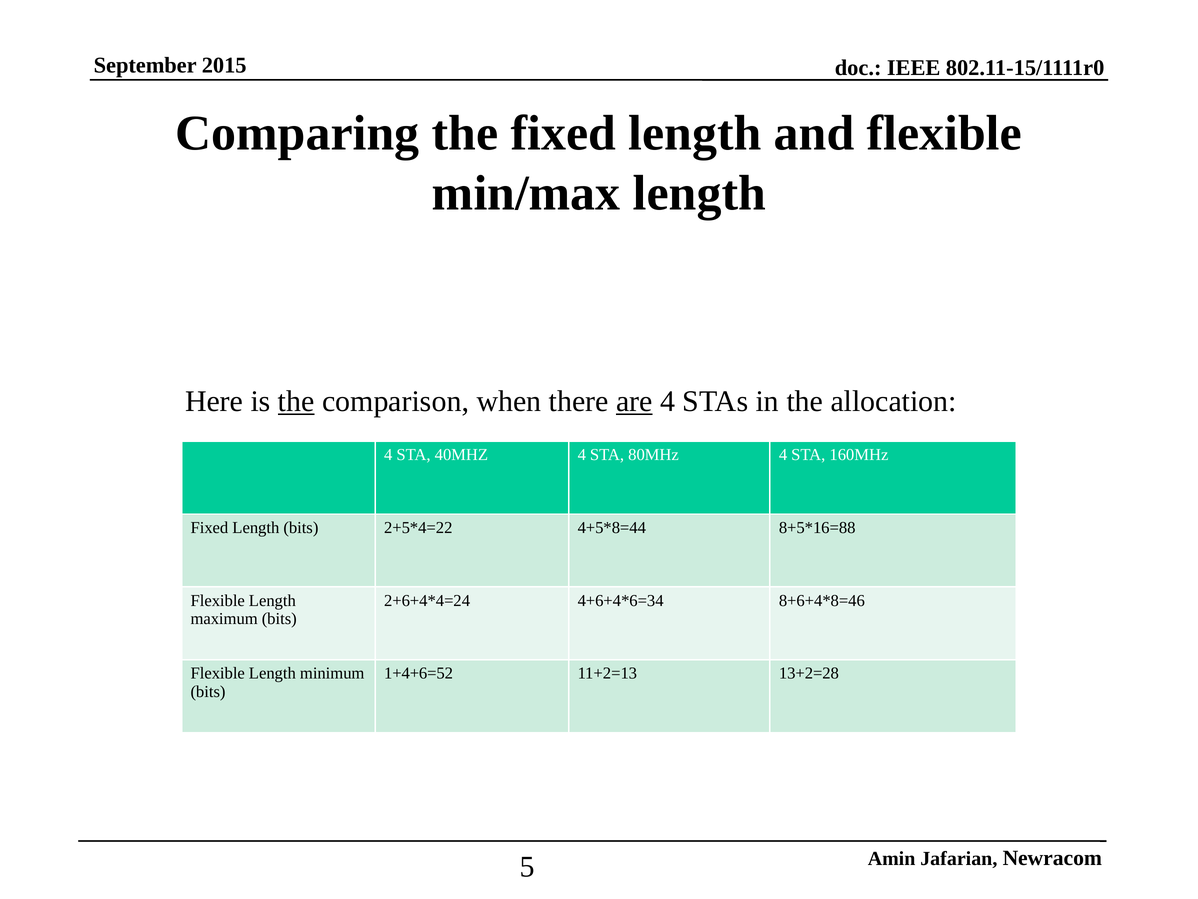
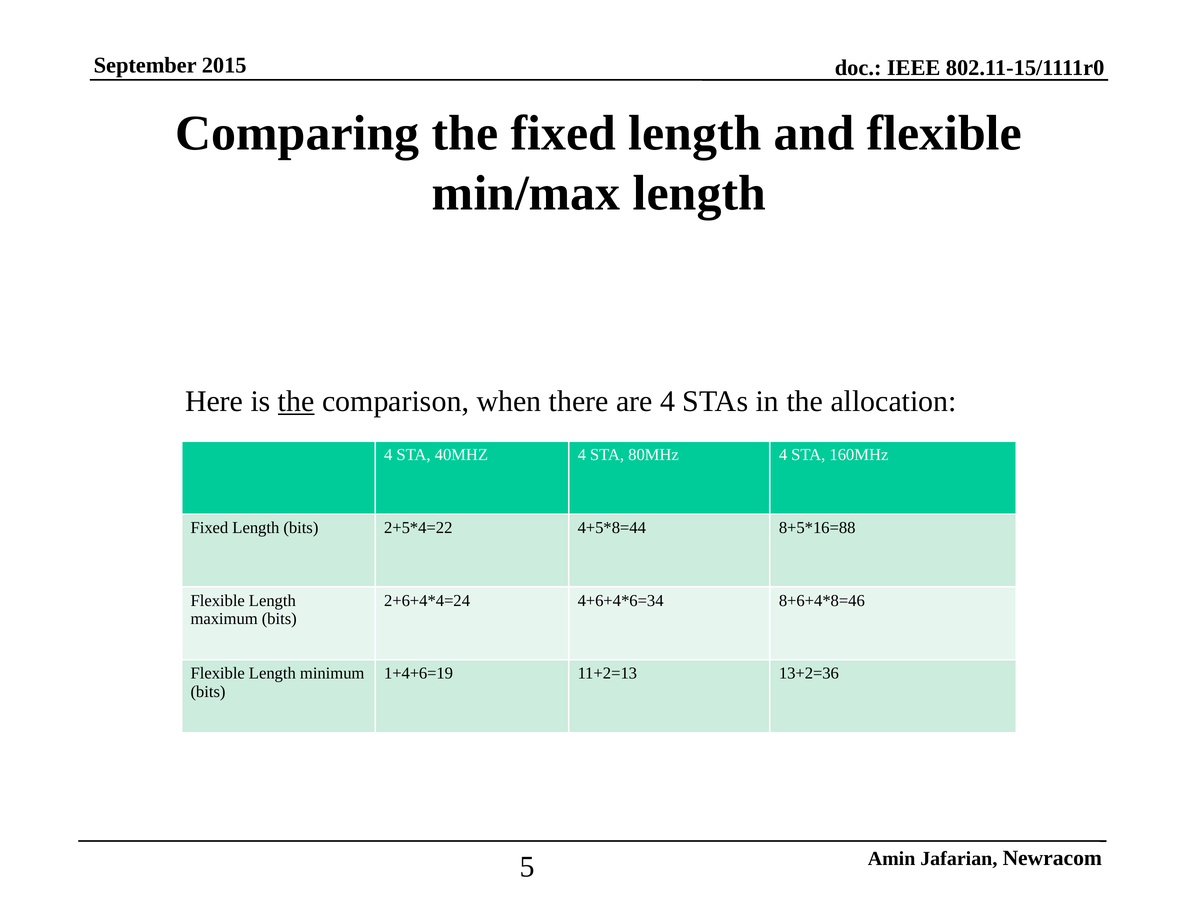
are underline: present -> none
1+4+6=52: 1+4+6=52 -> 1+4+6=19
13+2=28: 13+2=28 -> 13+2=36
